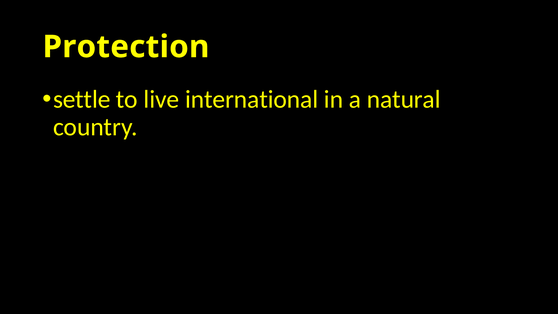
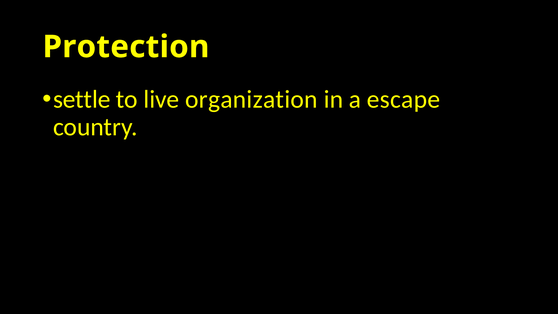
international: international -> organization
natural: natural -> escape
